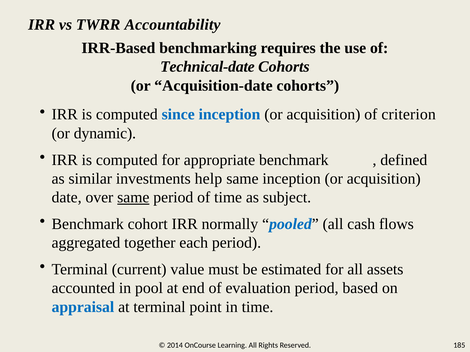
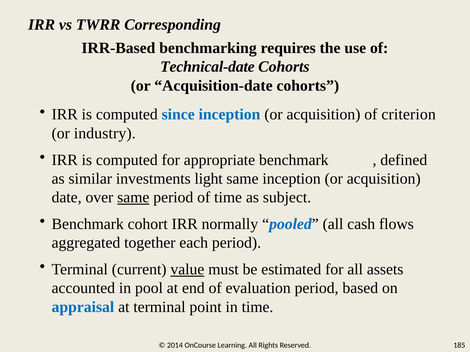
Accountability: Accountability -> Corresponding
dynamic: dynamic -> industry
help: help -> light
value underline: none -> present
